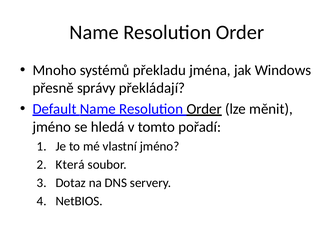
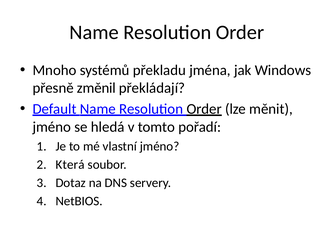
správy: správy -> změnil
